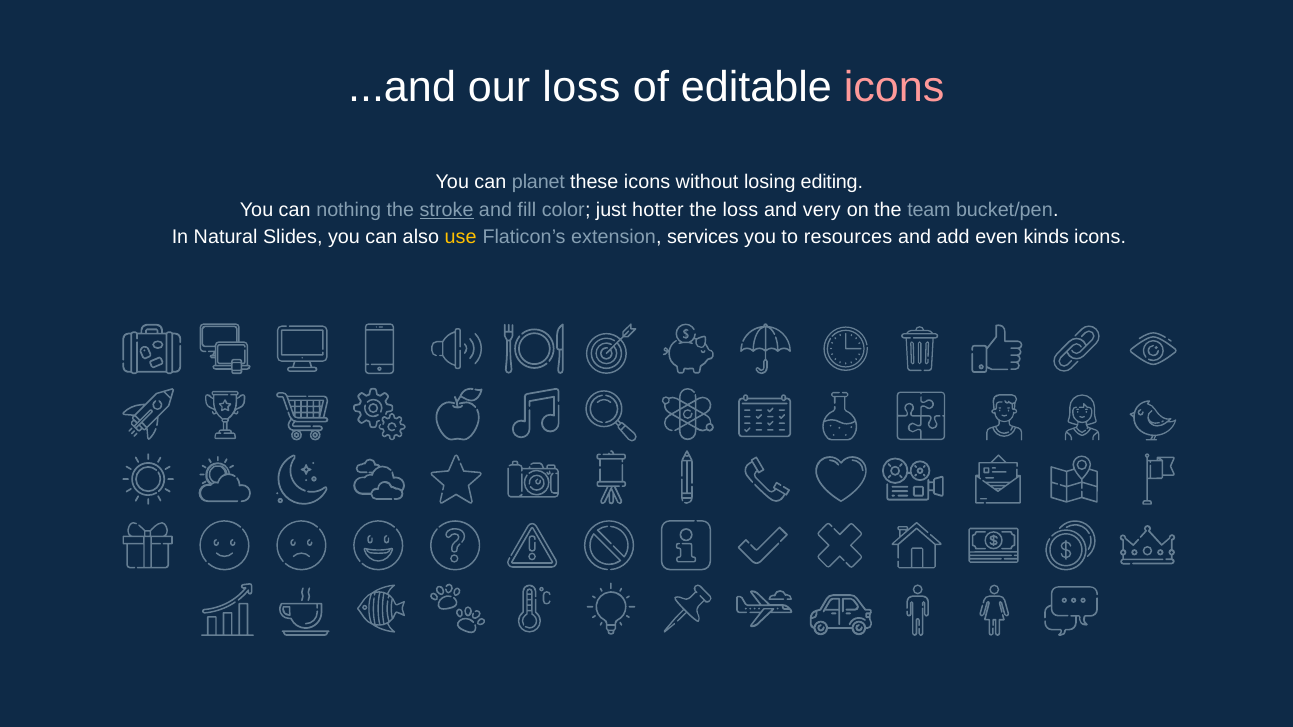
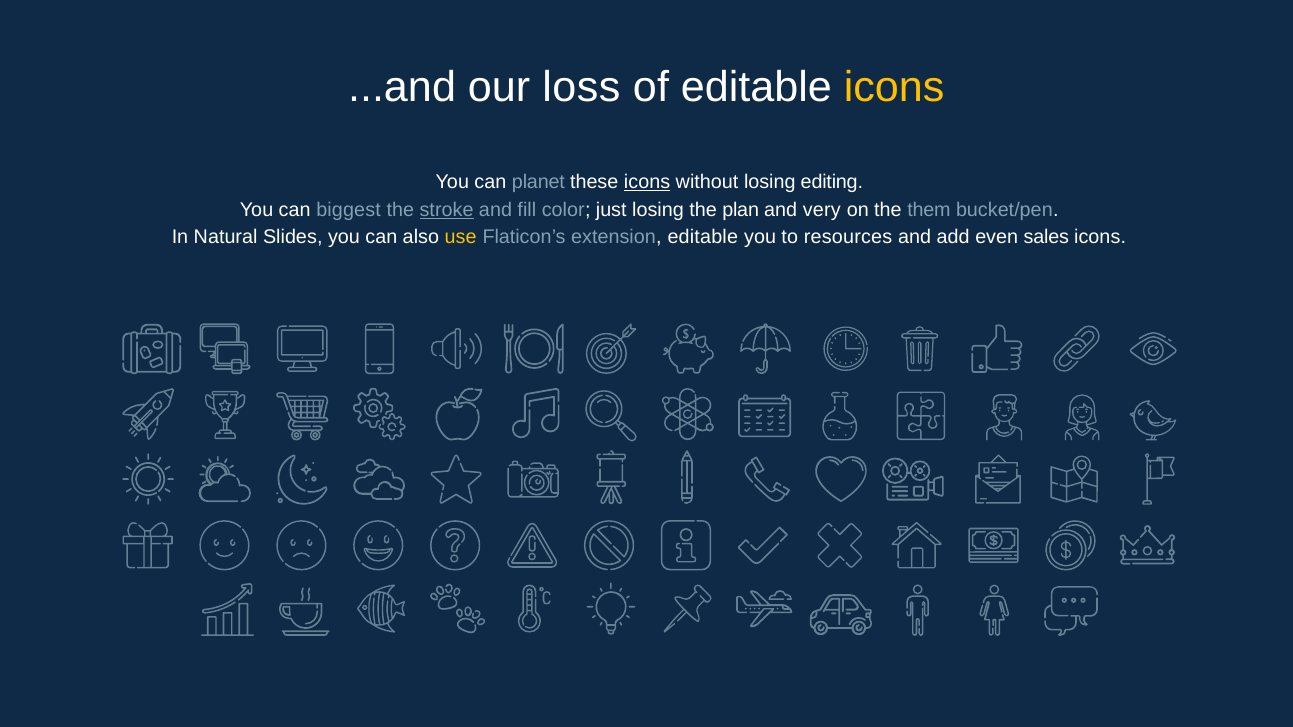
icons at (894, 88) colour: pink -> yellow
icons at (647, 182) underline: none -> present
nothing: nothing -> biggest
just hotter: hotter -> losing
the loss: loss -> plan
team: team -> them
extension services: services -> editable
kinds: kinds -> sales
